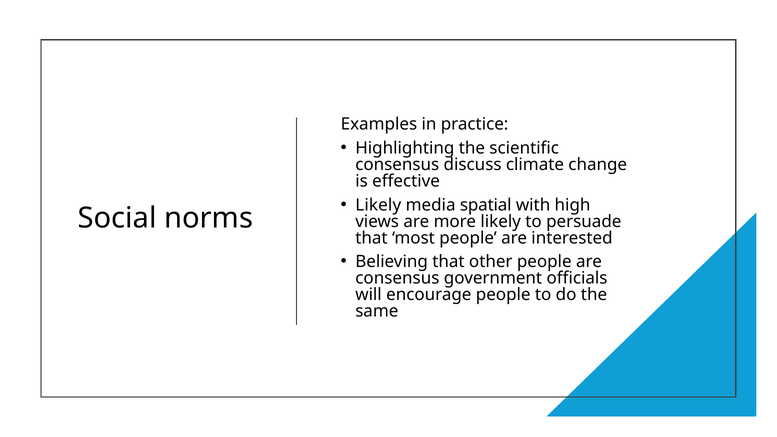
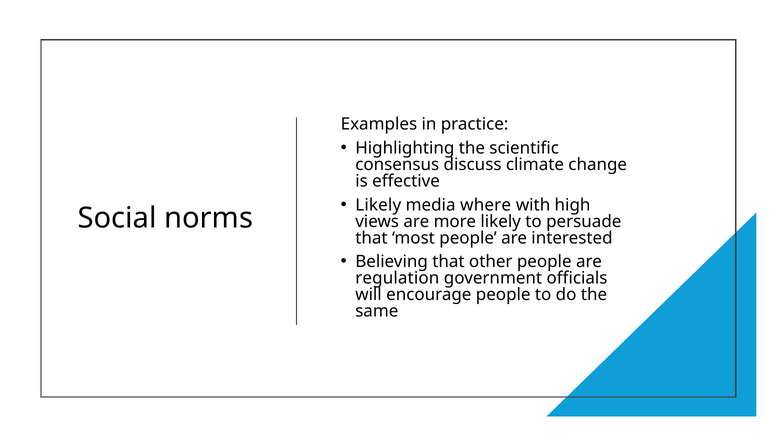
spatial: spatial -> where
consensus at (397, 278): consensus -> regulation
